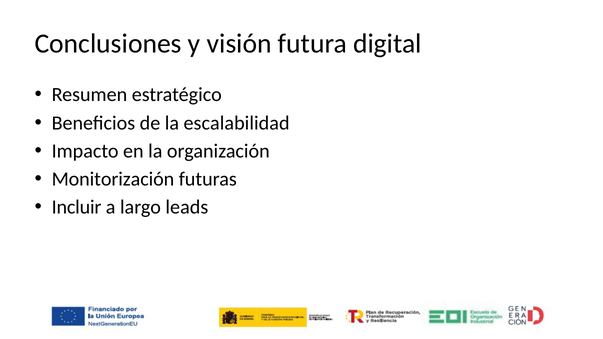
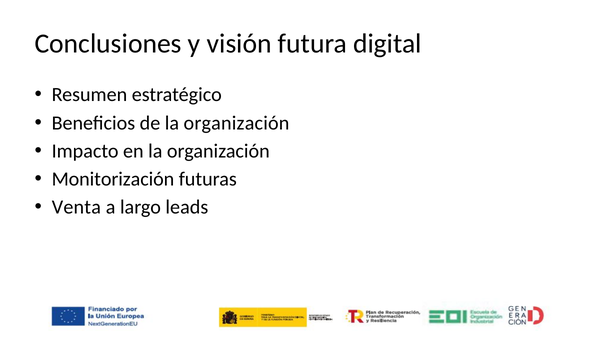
de la escalabilidad: escalabilidad -> organización
Incluir: Incluir -> Venta
